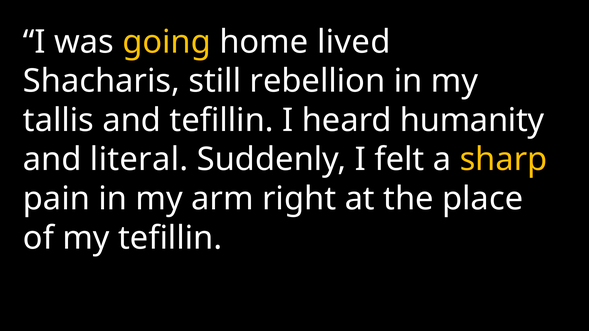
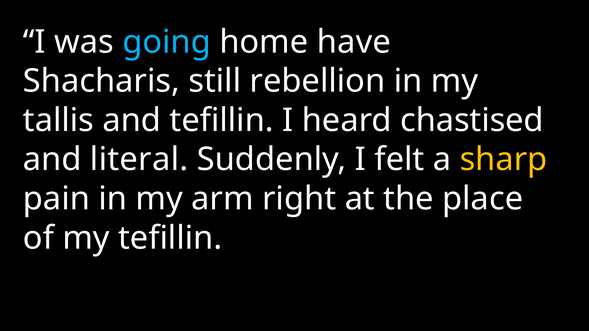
going colour: yellow -> light blue
lived: lived -> have
humanity: humanity -> chastised
